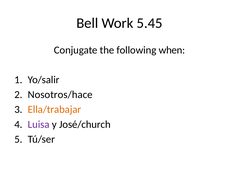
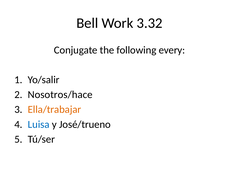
5.45: 5.45 -> 3.32
when: when -> every
Luisa colour: purple -> blue
José/church: José/church -> José/trueno
